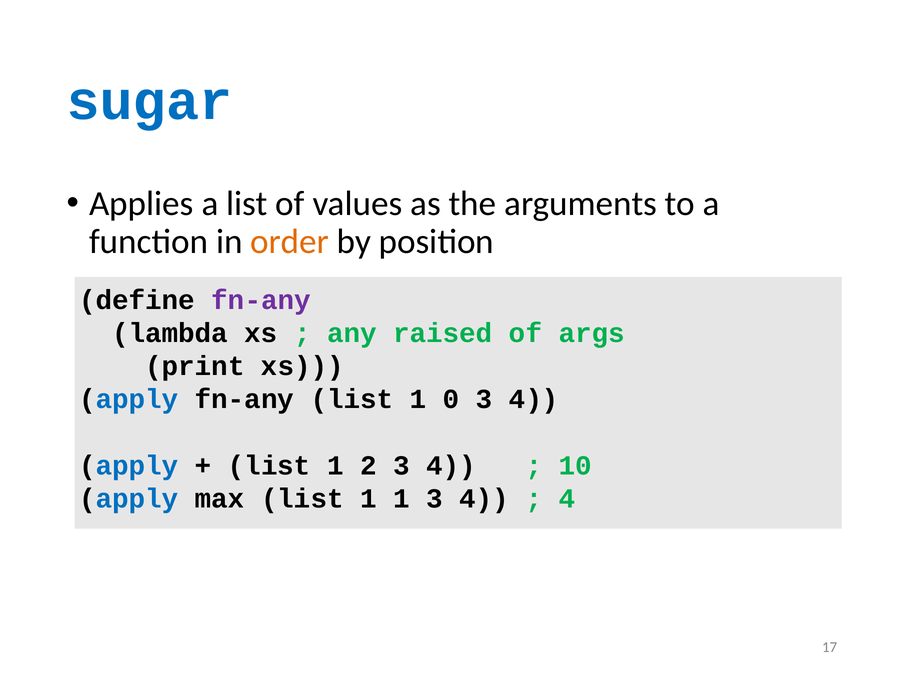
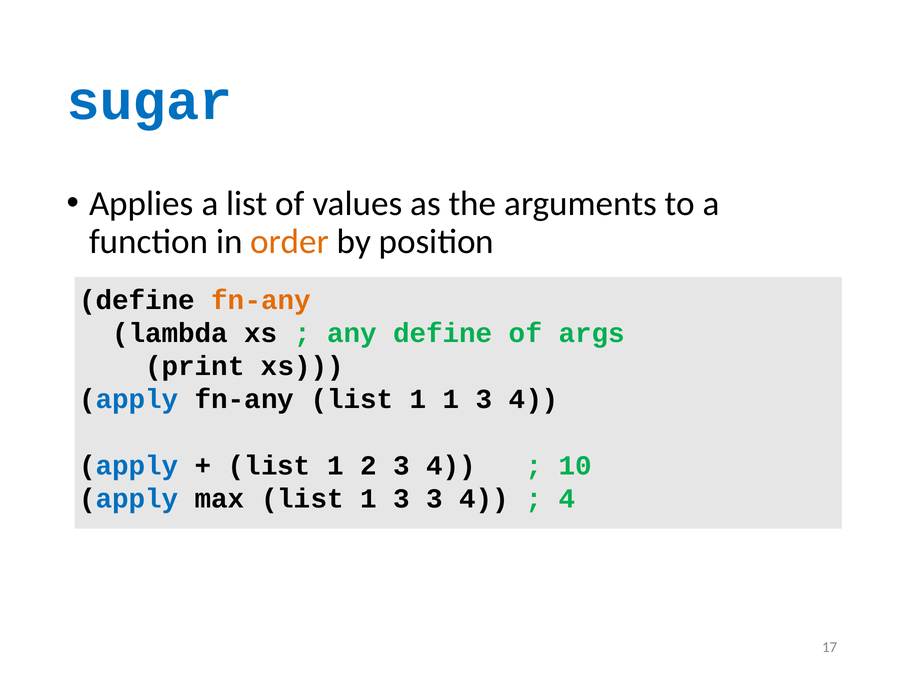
fn-any at (261, 300) colour: purple -> orange
any raised: raised -> define
1 0: 0 -> 1
list 1 1: 1 -> 3
